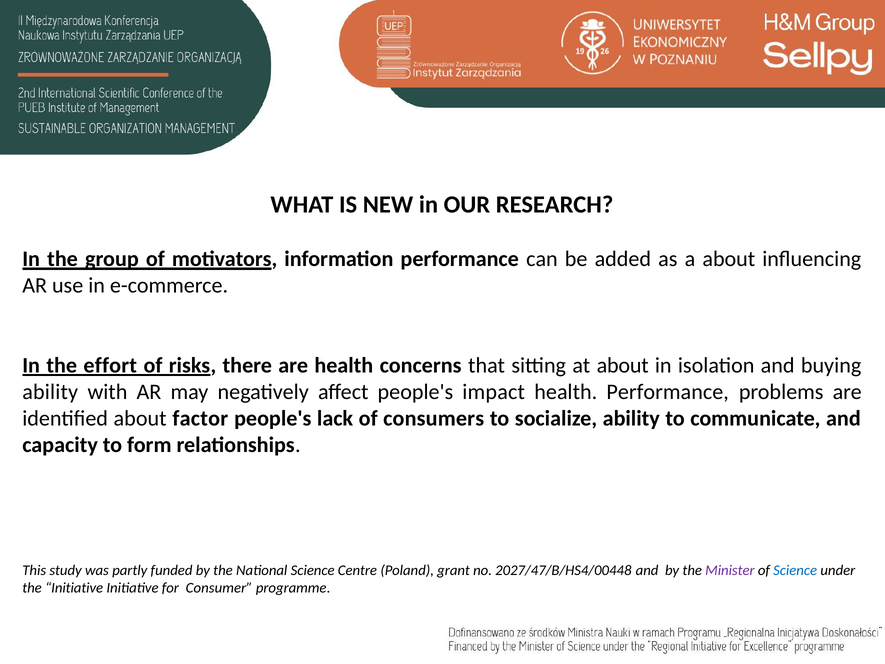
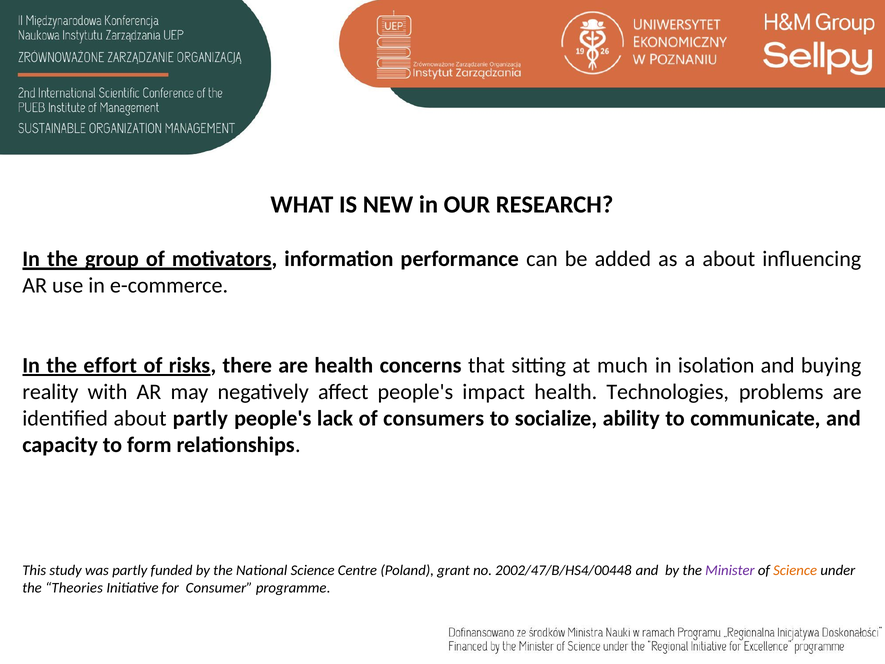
at about: about -> much
ability at (50, 392): ability -> reality
health Performance: Performance -> Technologies
about factor: factor -> partly
2027/47/B/HS4/00448: 2027/47/B/HS4/00448 -> 2002/47/B/HS4/00448
Science at (795, 570) colour: blue -> orange
the Initiative: Initiative -> Theories
